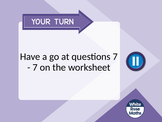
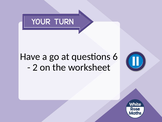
questions 7: 7 -> 6
7 at (35, 67): 7 -> 2
